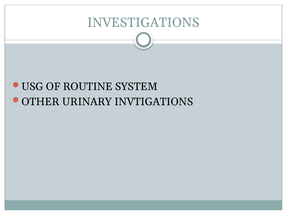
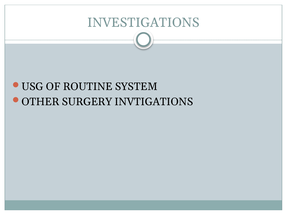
URINARY: URINARY -> SURGERY
